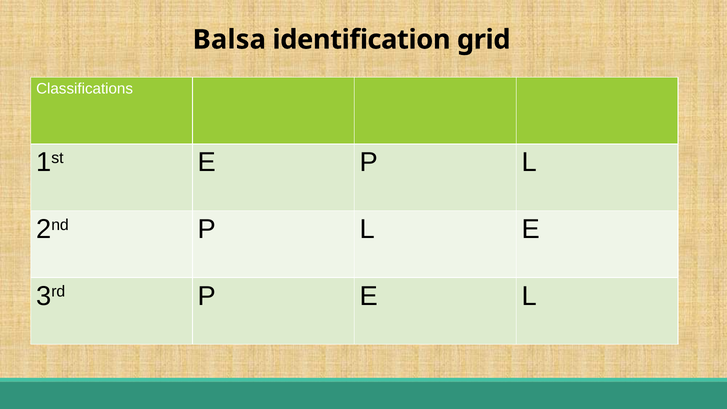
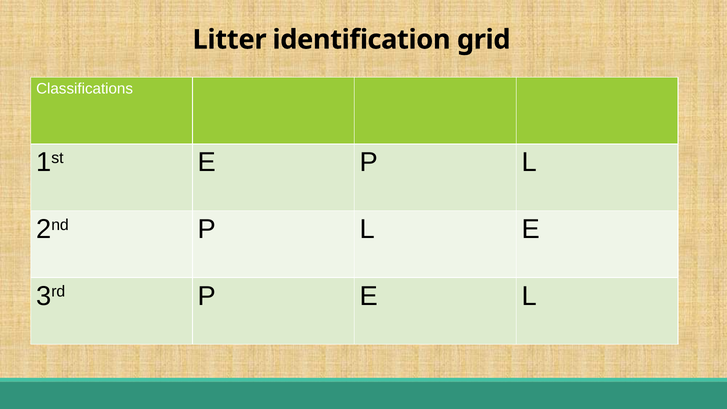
Balsa: Balsa -> Litter
